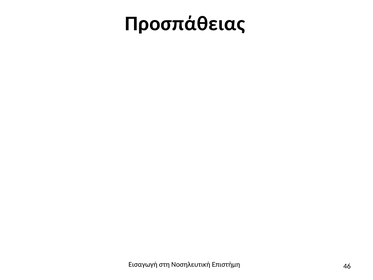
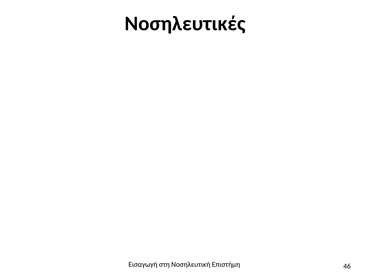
Προσπάθειας: Προσπάθειας -> Νοσηλευτικές
